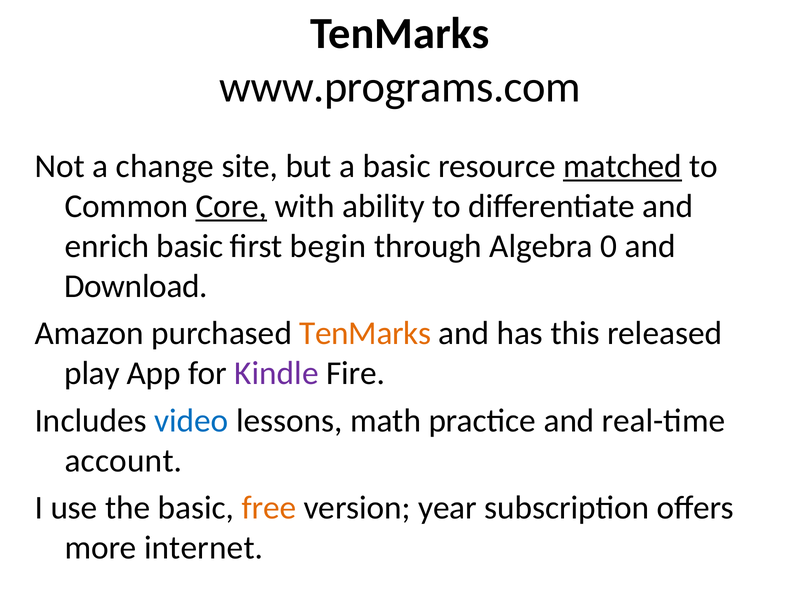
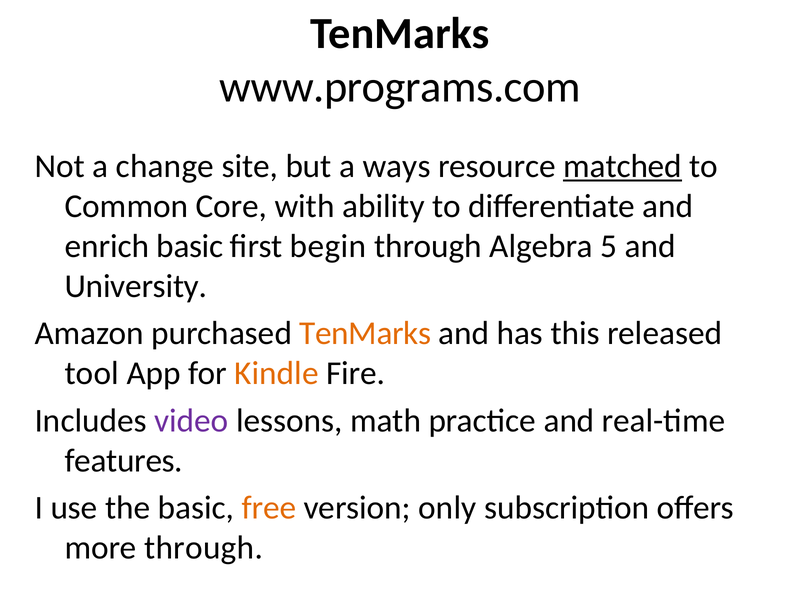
a basic: basic -> ways
Core underline: present -> none
0: 0 -> 5
Download: Download -> University
play: play -> tool
Kindle colour: purple -> orange
video colour: blue -> purple
account: account -> features
year: year -> only
more internet: internet -> through
